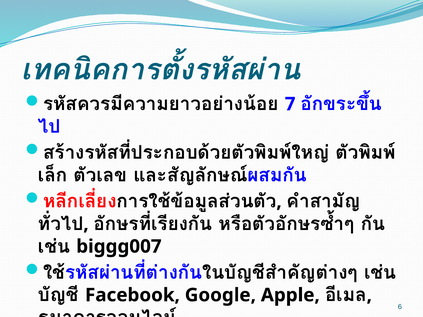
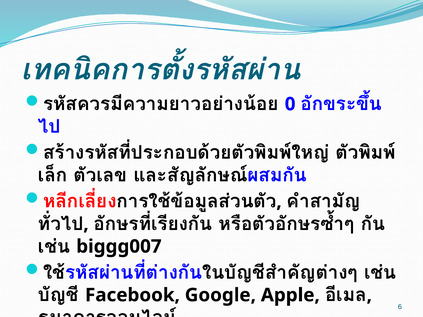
7: 7 -> 0
